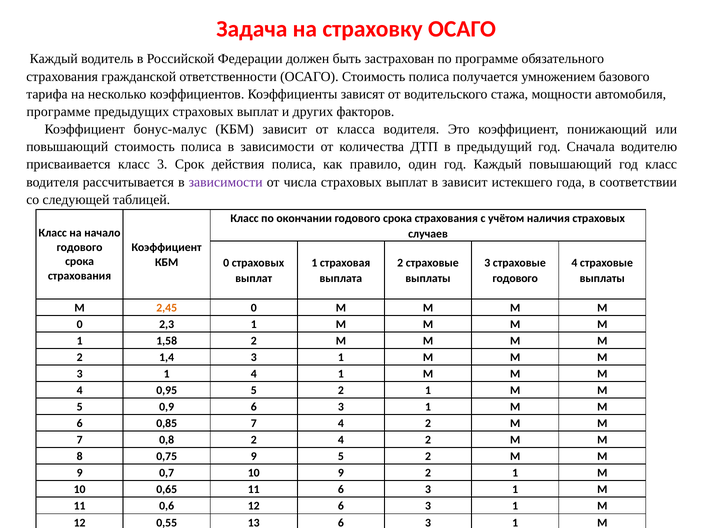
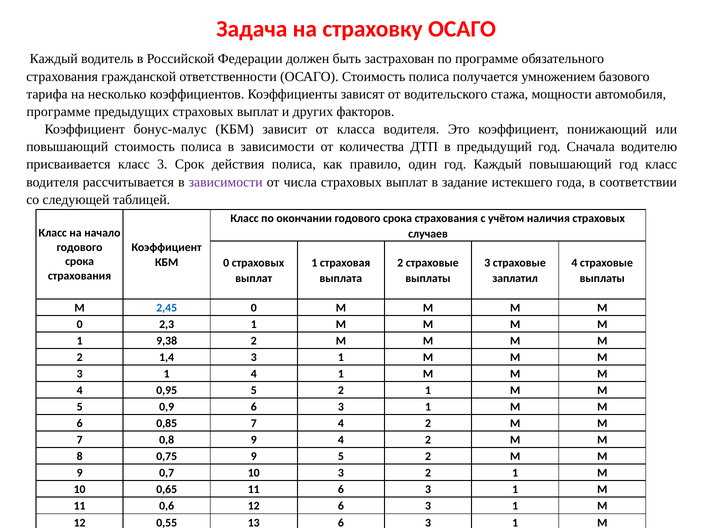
в зависит: зависит -> задание
годового at (515, 278): годового -> заплатил
2,45 colour: orange -> blue
1,58: 1,58 -> 9,38
0,8 2: 2 -> 9
10 9: 9 -> 3
